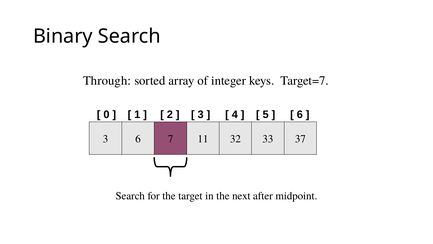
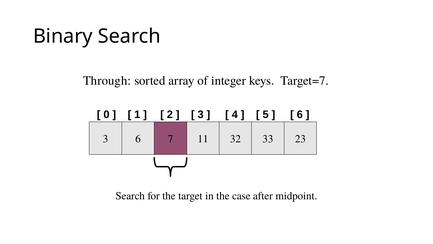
37: 37 -> 23
next: next -> case
